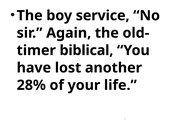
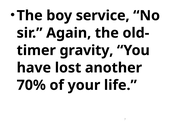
biblical: biblical -> gravity
28%: 28% -> 70%
